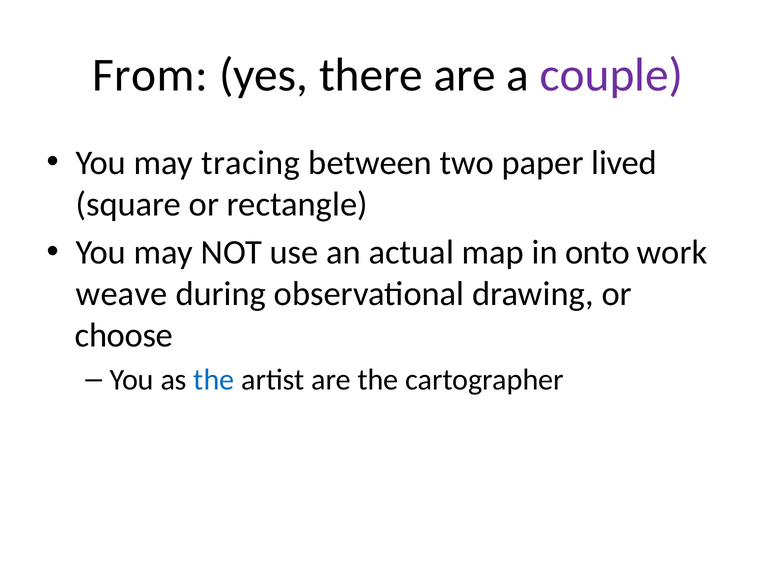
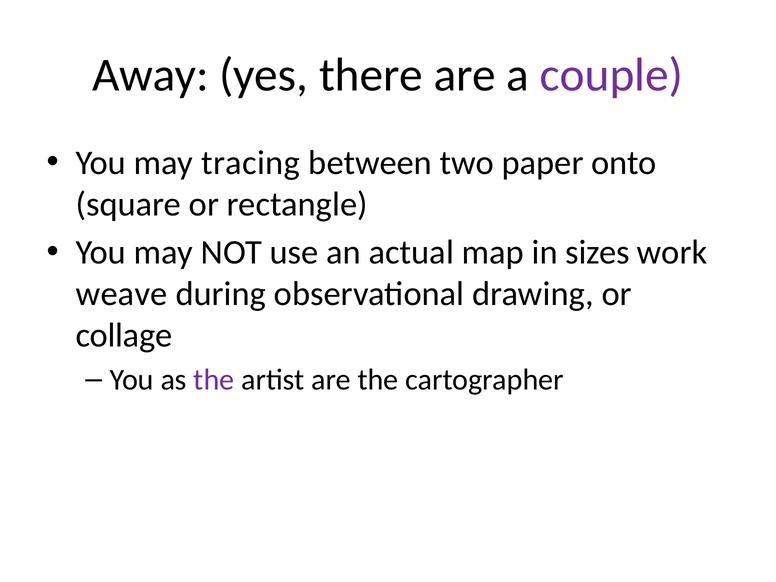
From: From -> Away
lived: lived -> onto
onto: onto -> sizes
choose: choose -> collage
the at (214, 380) colour: blue -> purple
